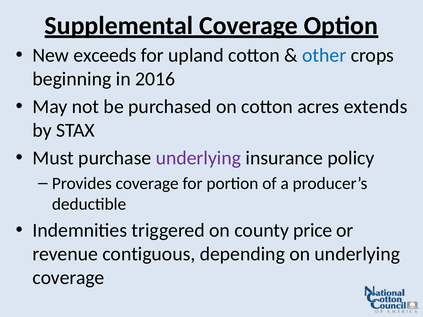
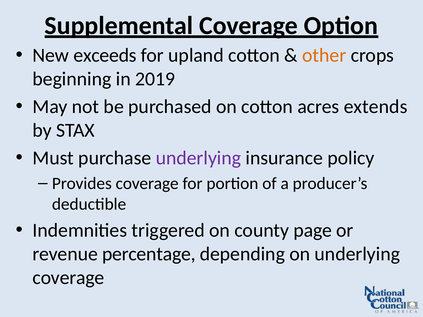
other colour: blue -> orange
2016: 2016 -> 2019
price: price -> page
contiguous: contiguous -> percentage
